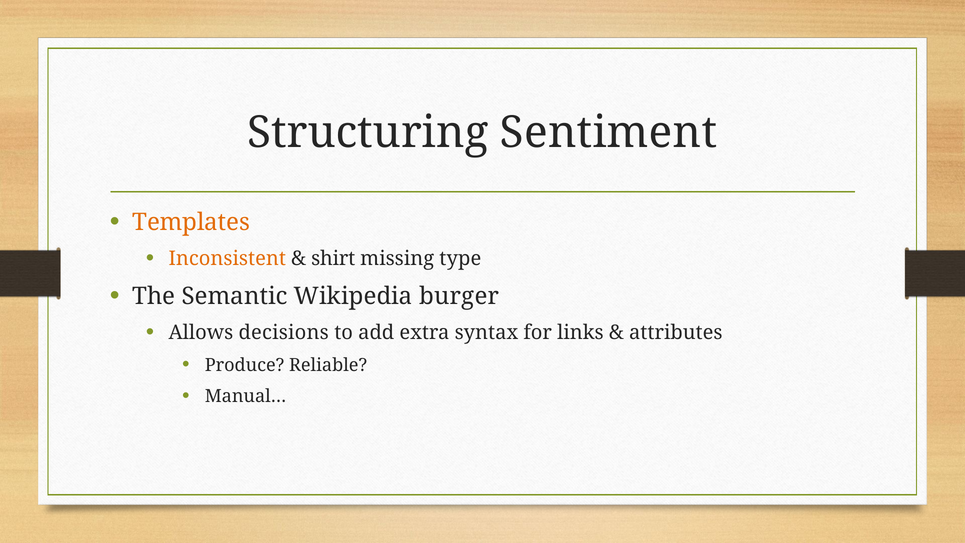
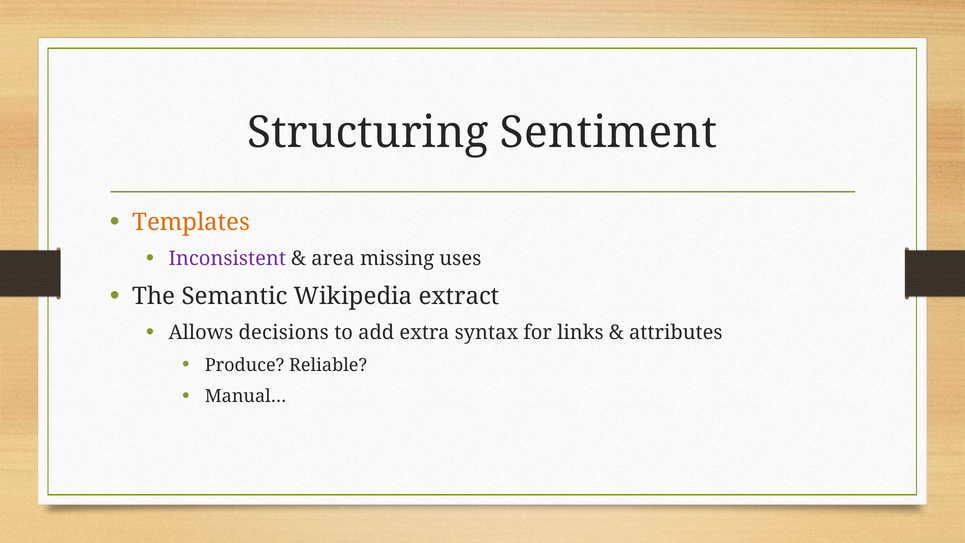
Inconsistent colour: orange -> purple
shirt: shirt -> area
type: type -> uses
burger: burger -> extract
